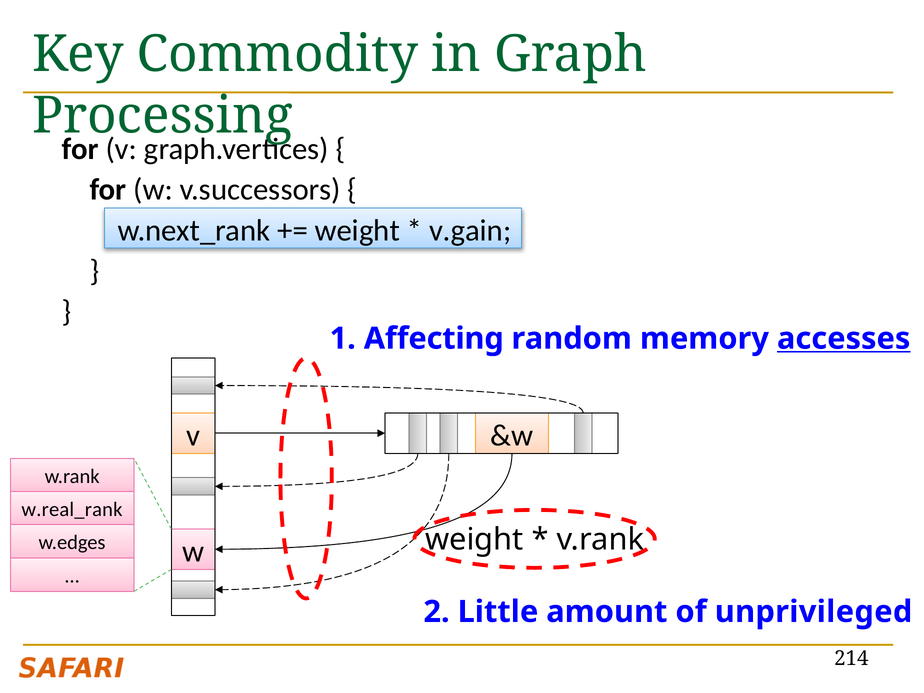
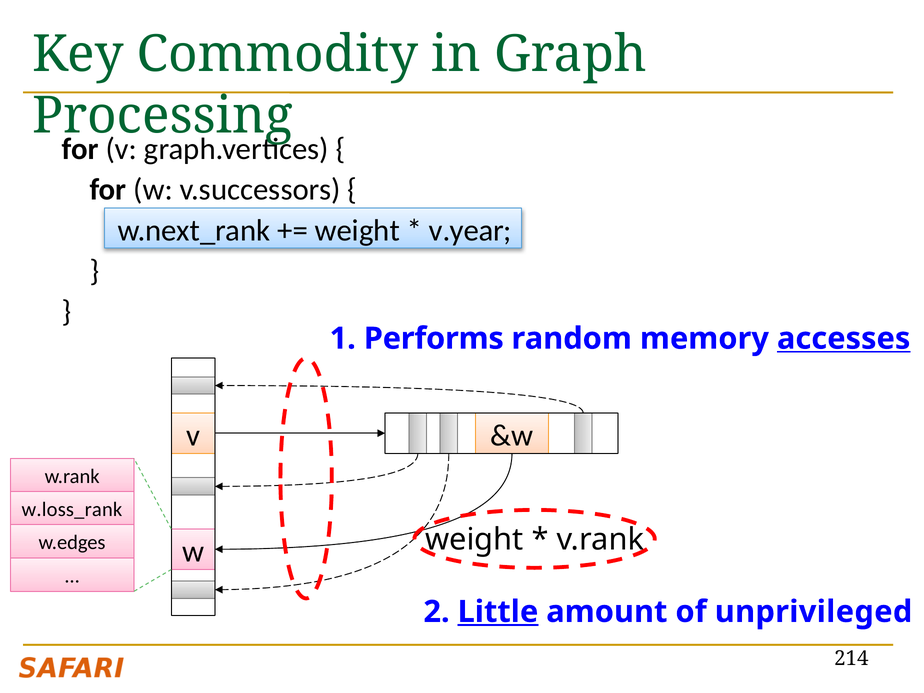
v.gain: v.gain -> v.year
Affecting: Affecting -> Performs
w.real_rank: w.real_rank -> w.loss_rank
Little underline: none -> present
